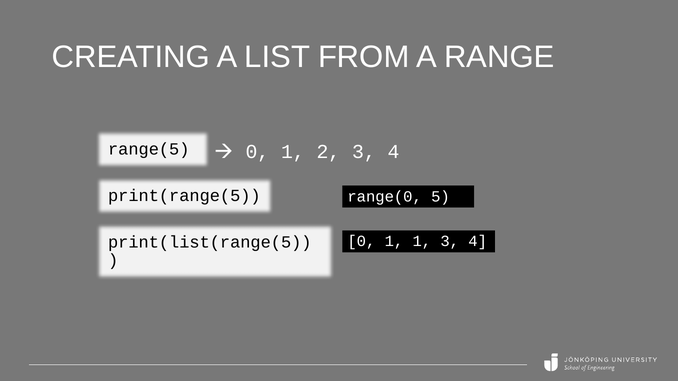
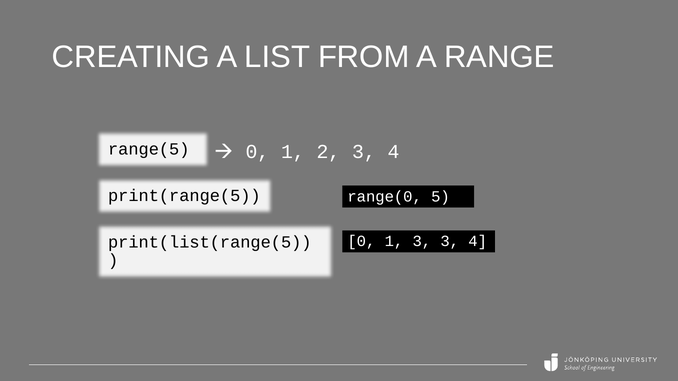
1 1: 1 -> 3
